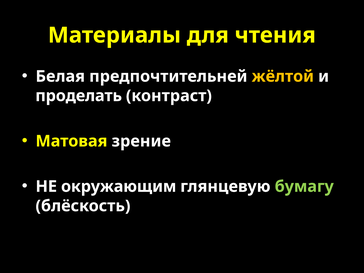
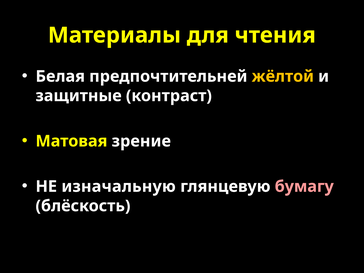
проделать: проделать -> защитные
окружающим: окружающим -> изначальную
бумагу colour: light green -> pink
